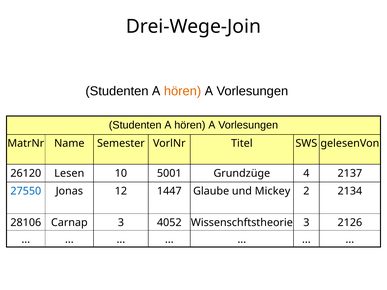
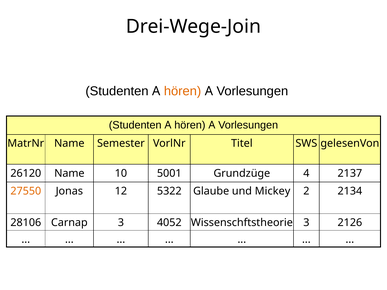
26120 Lesen: Lesen -> Name
27550 colour: blue -> orange
1447: 1447 -> 5322
